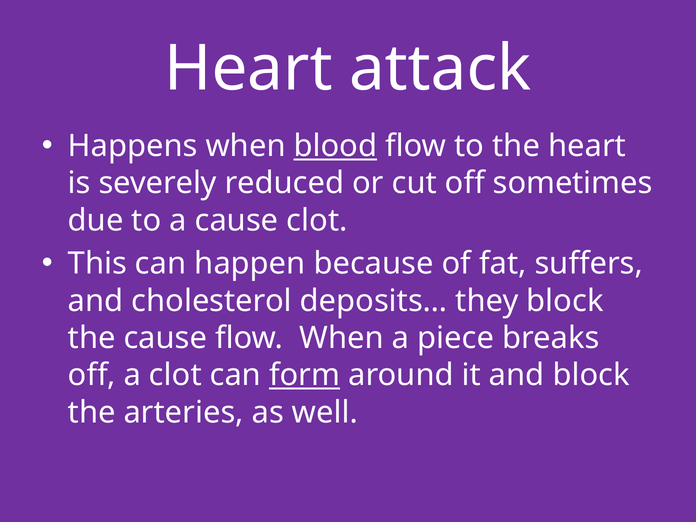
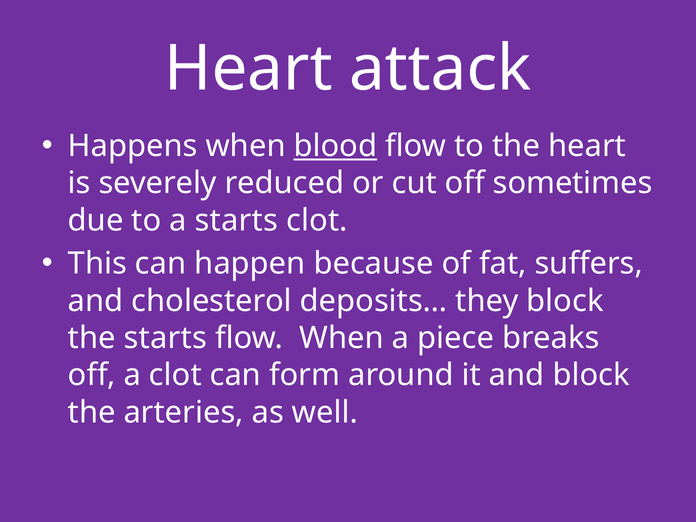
a cause: cause -> starts
the cause: cause -> starts
form underline: present -> none
